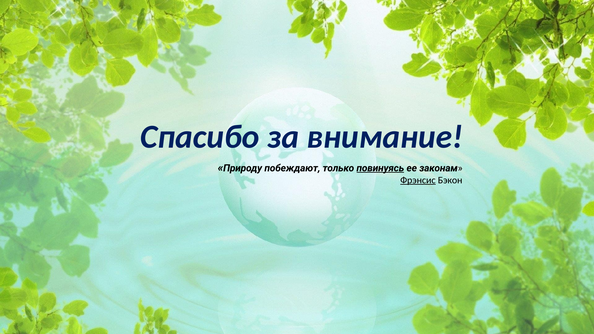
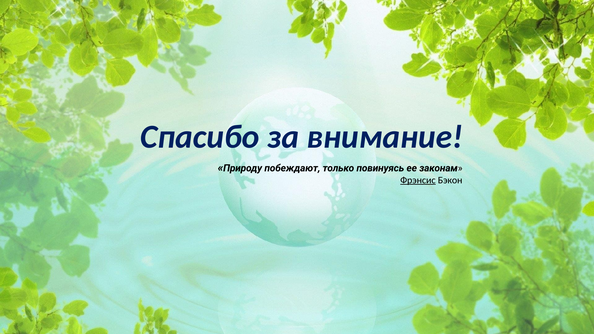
повинуясь underline: present -> none
